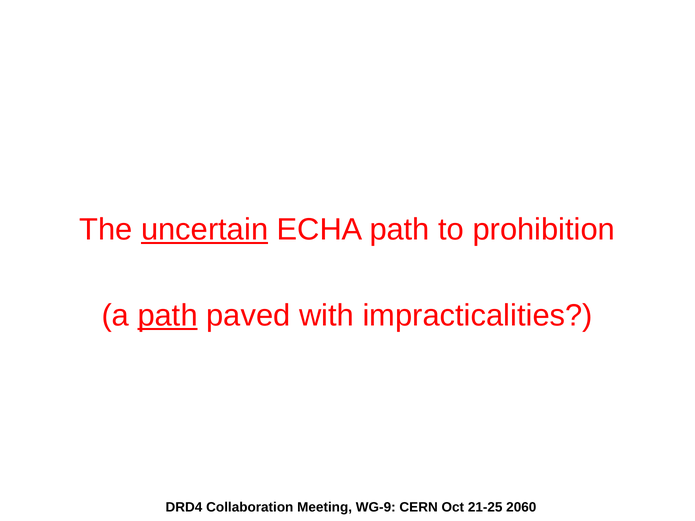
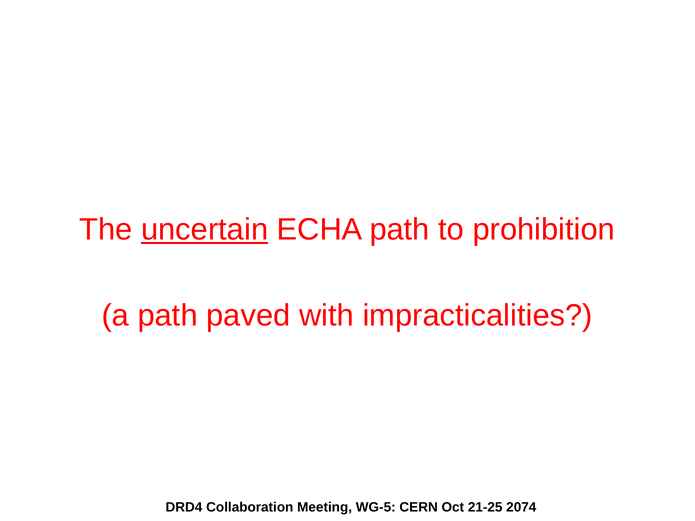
path at (168, 316) underline: present -> none
WG-9: WG-9 -> WG-5
2060: 2060 -> 2074
